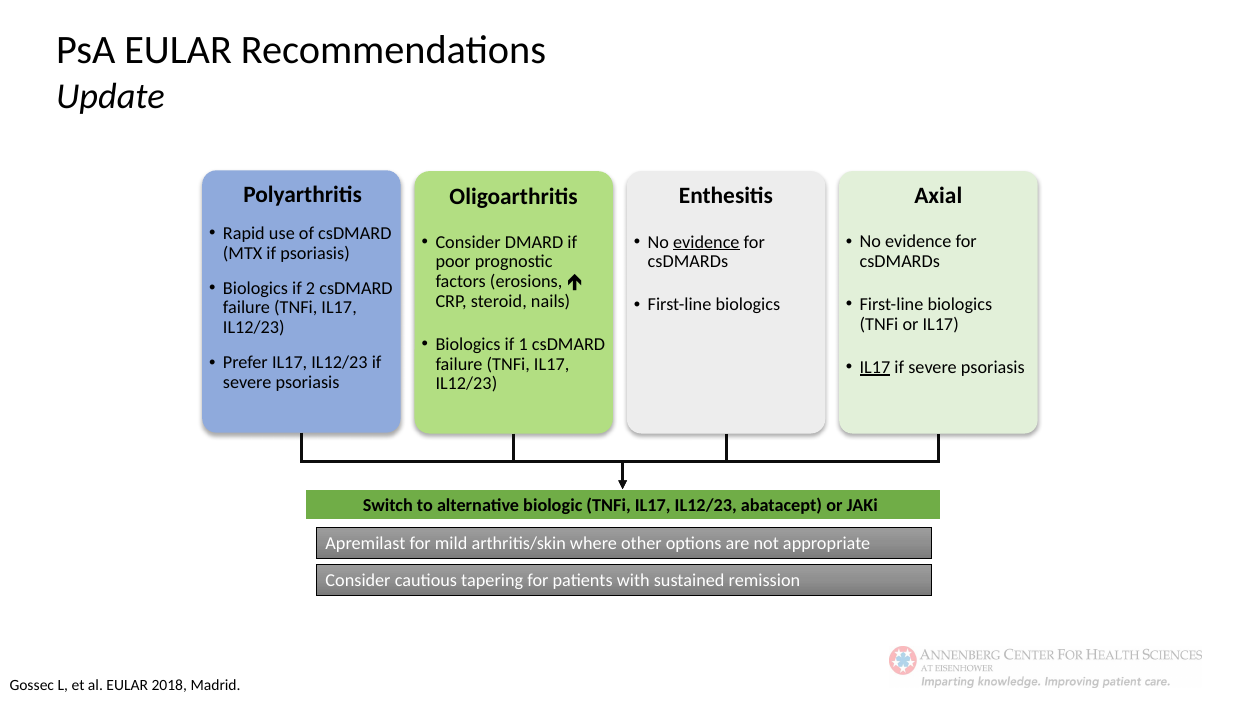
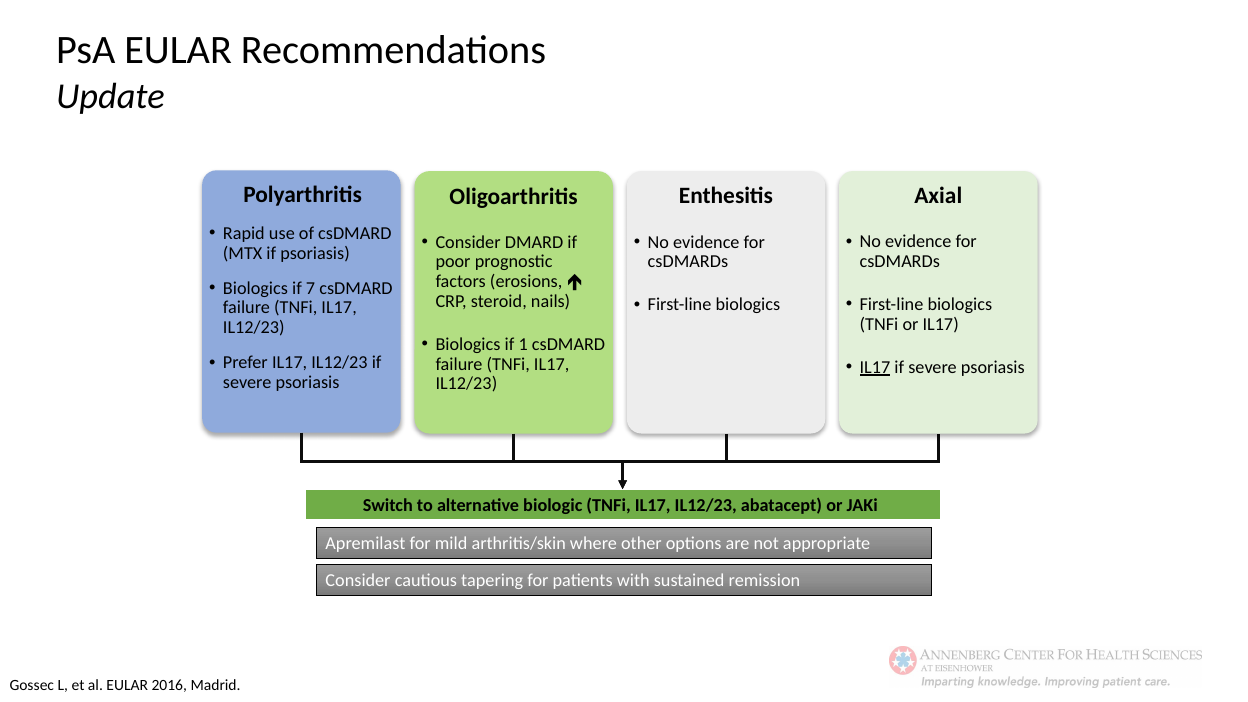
evidence at (706, 242) underline: present -> none
2: 2 -> 7
2018: 2018 -> 2016
